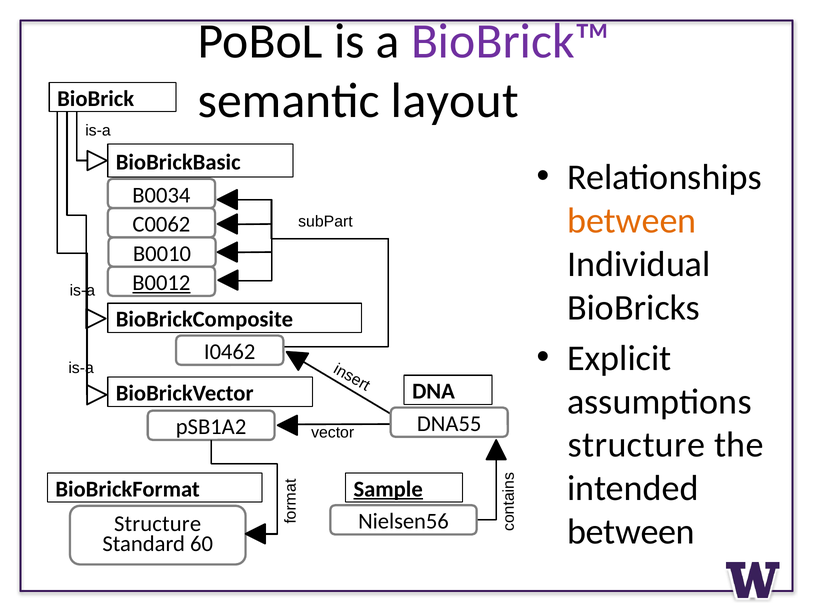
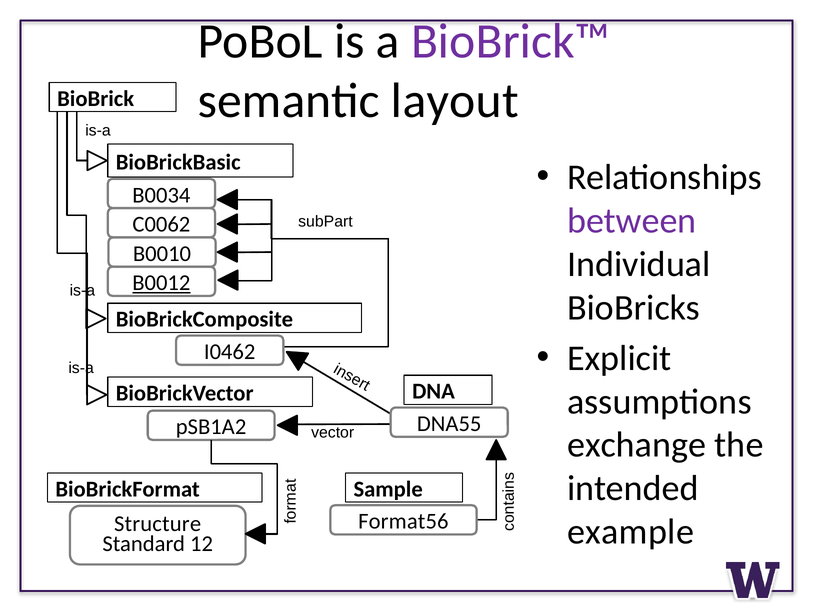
between at (632, 221) colour: orange -> purple
structure at (636, 445): structure -> exchange
Sample underline: present -> none
Nielsen56: Nielsen56 -> Format56
between at (631, 532): between -> example
60: 60 -> 12
